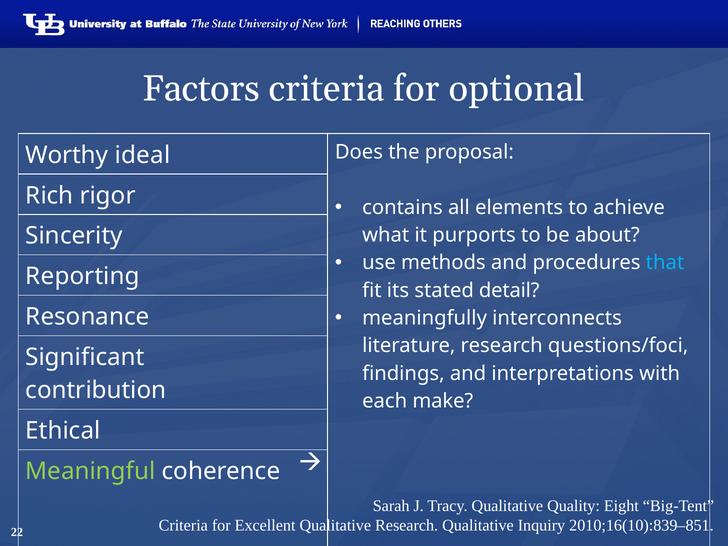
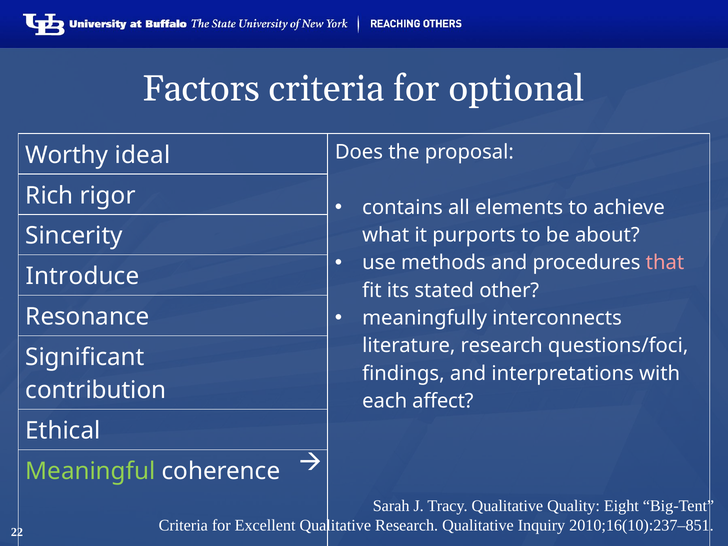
that colour: light blue -> pink
Reporting: Reporting -> Introduce
detail: detail -> other
make: make -> affect
2010;16(10):839–851: 2010;16(10):839–851 -> 2010;16(10):237–851
